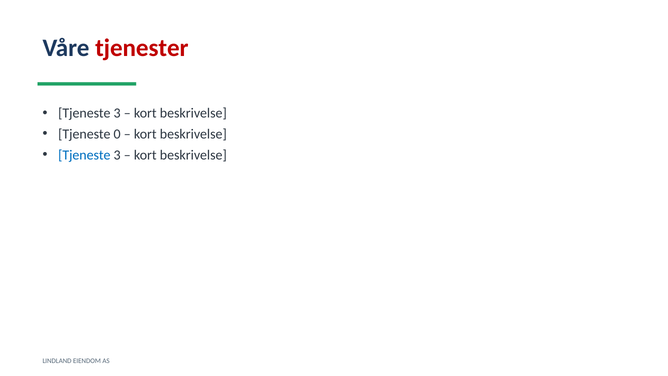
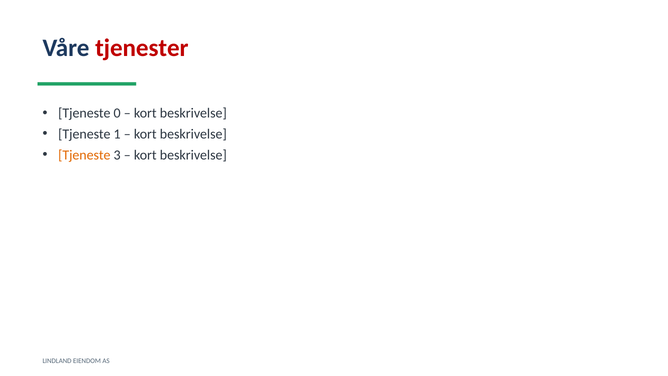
3 at (117, 113): 3 -> 0
0: 0 -> 1
Tjeneste at (84, 155) colour: blue -> orange
